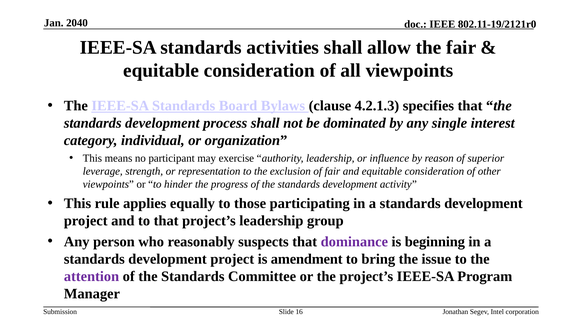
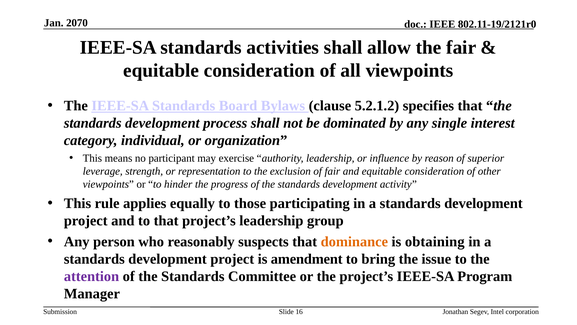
2040: 2040 -> 2070
4.2.1.3: 4.2.1.3 -> 5.2.1.2
dominance colour: purple -> orange
beginning: beginning -> obtaining
